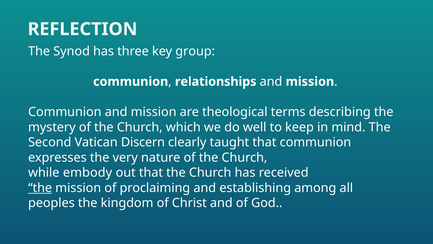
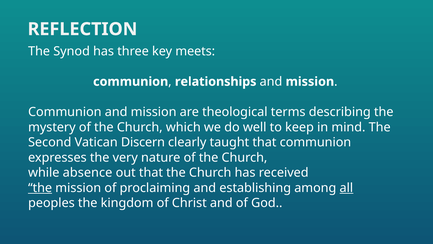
group: group -> meets
embody: embody -> absence
all underline: none -> present
